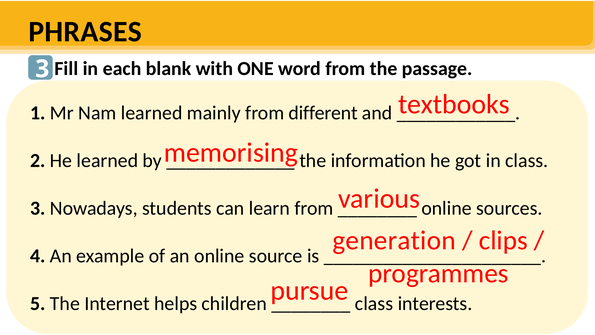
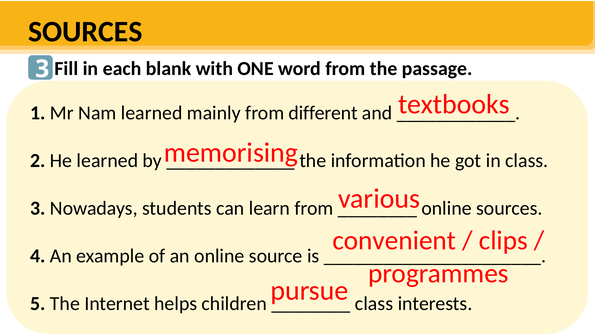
PHRASES at (85, 32): PHRASES -> SOURCES
generation: generation -> convenient
